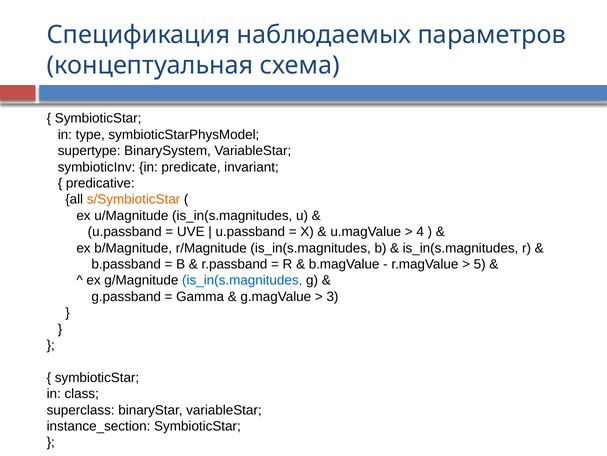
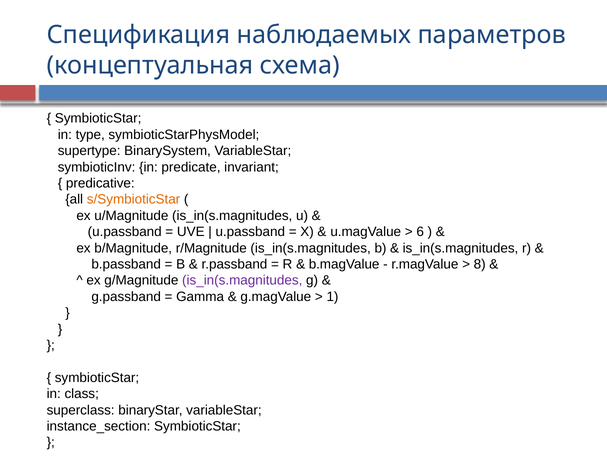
4: 4 -> 6
5: 5 -> 8
is_in(s.magnitudes at (242, 280) colour: blue -> purple
3: 3 -> 1
